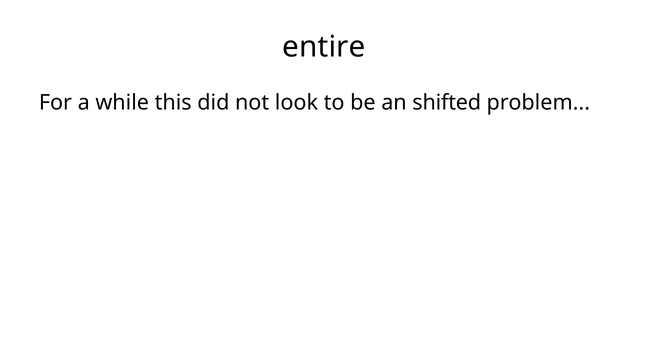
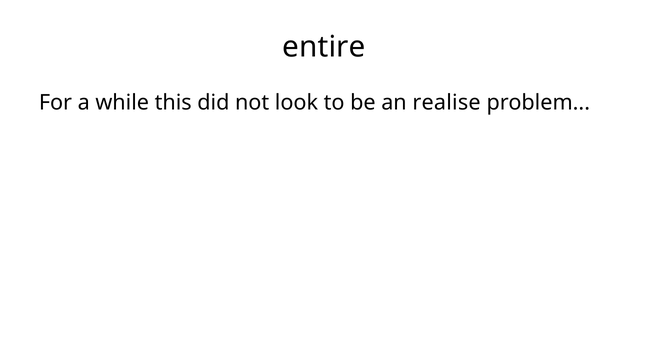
shifted: shifted -> realise
